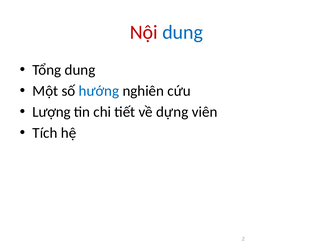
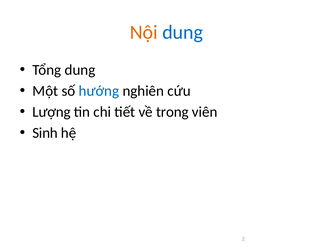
Nội colour: red -> orange
dựng: dựng -> trong
Tích: Tích -> Sinh
